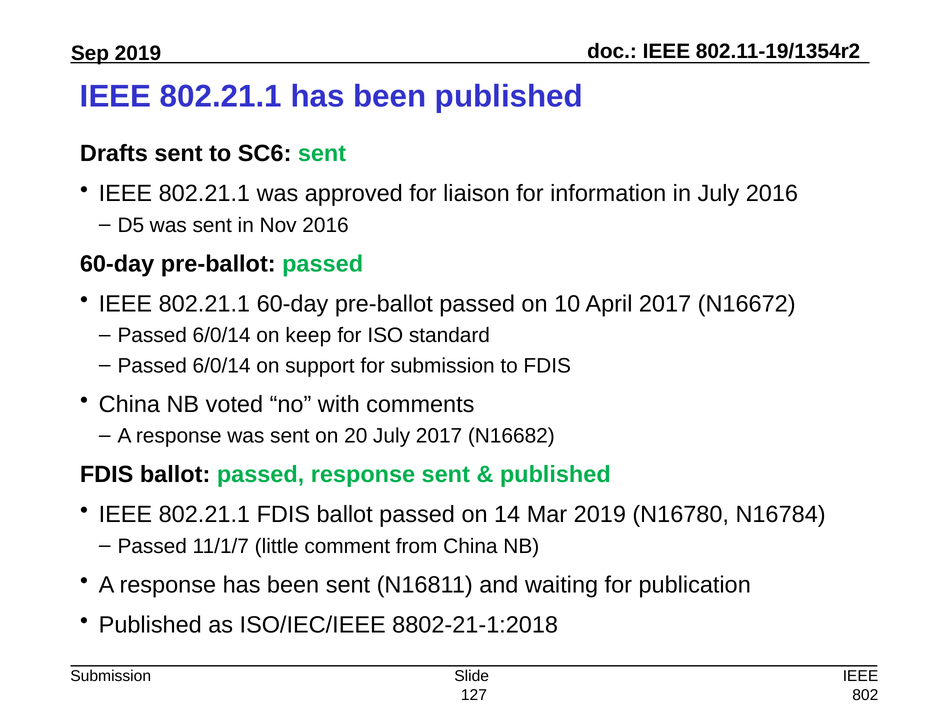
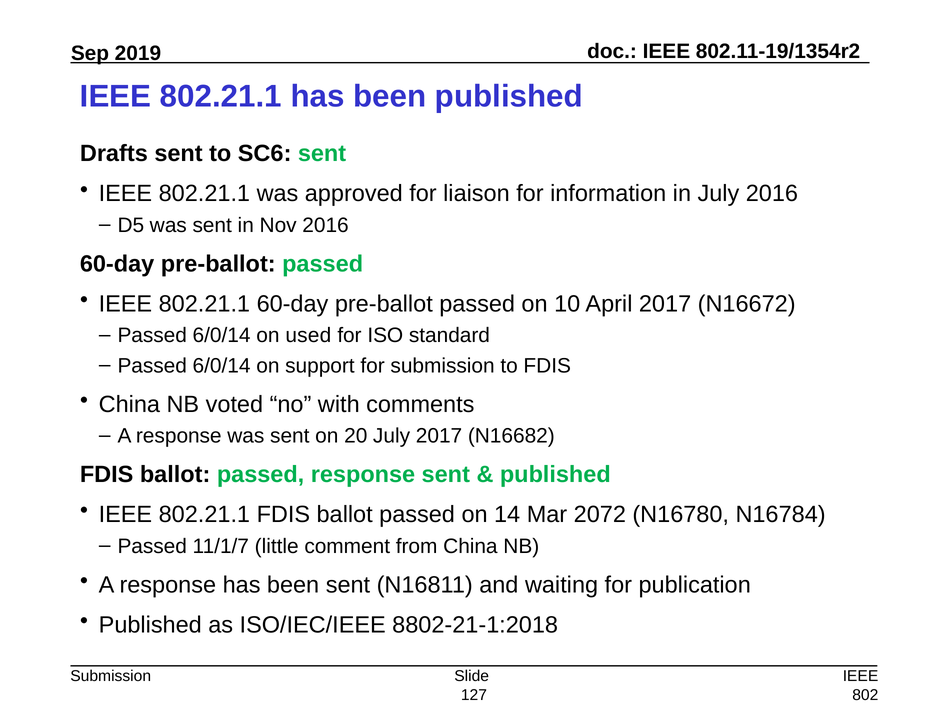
keep: keep -> used
Mar 2019: 2019 -> 2072
